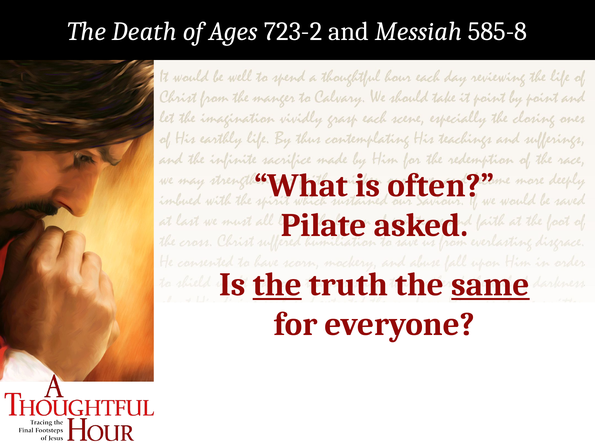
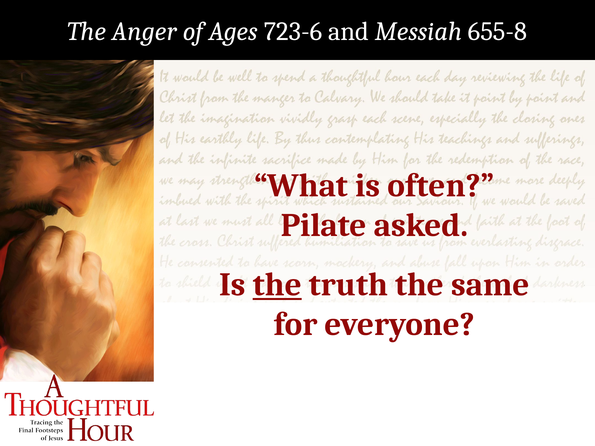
Death: Death -> Anger
723-2: 723-2 -> 723-6
585-8: 585-8 -> 655-8
same underline: present -> none
